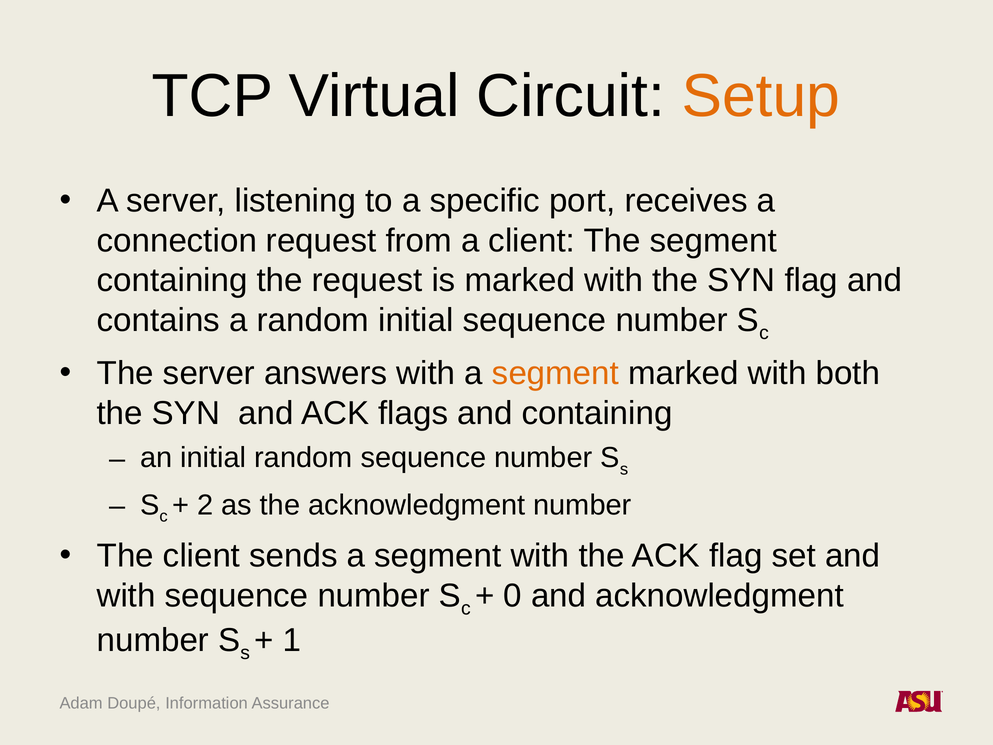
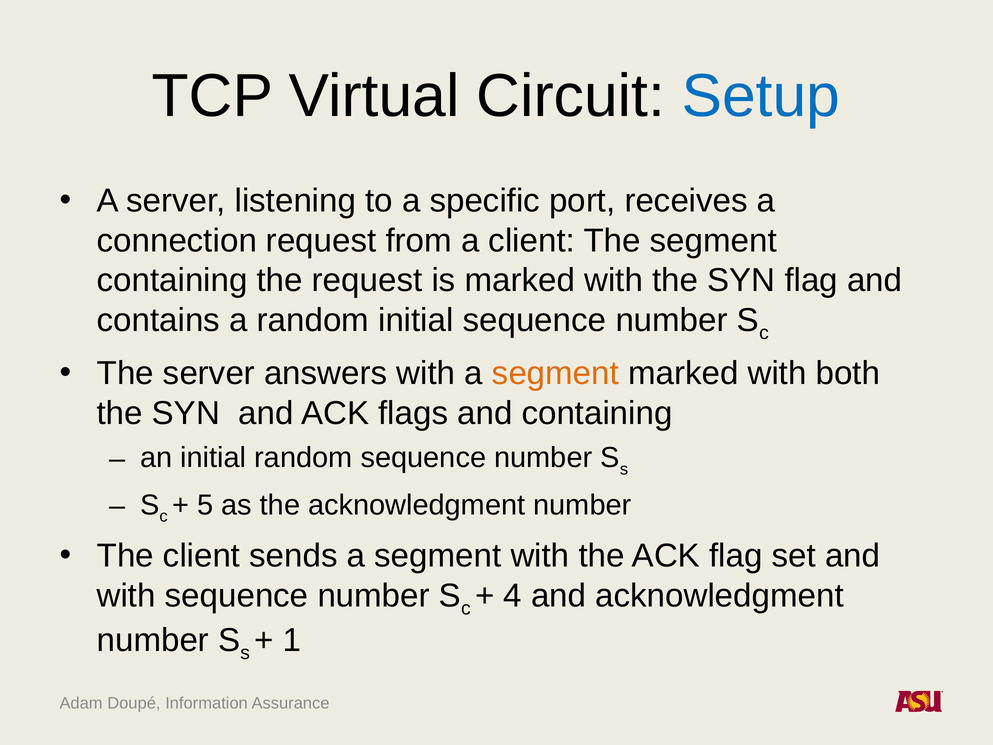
Setup colour: orange -> blue
2: 2 -> 5
0: 0 -> 4
